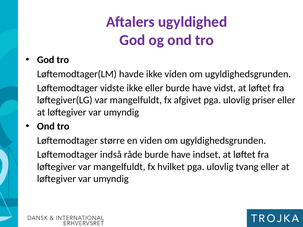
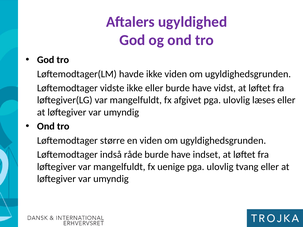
priser: priser -> læses
hvilket: hvilket -> uenige
